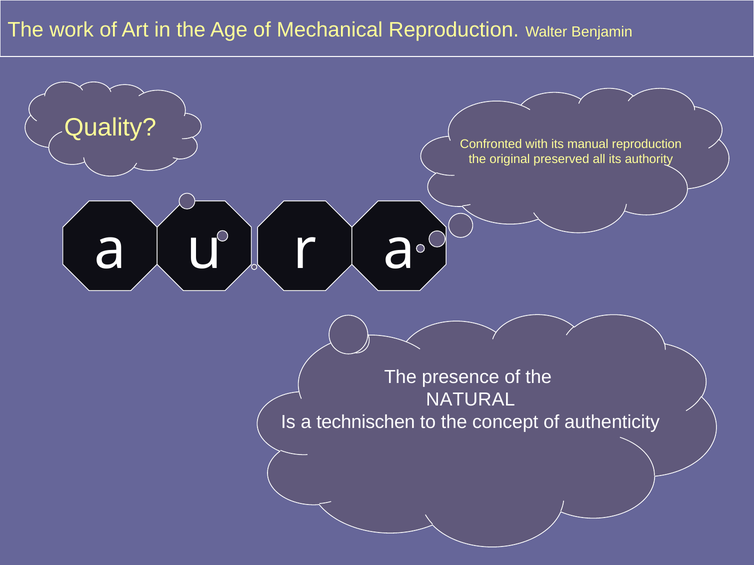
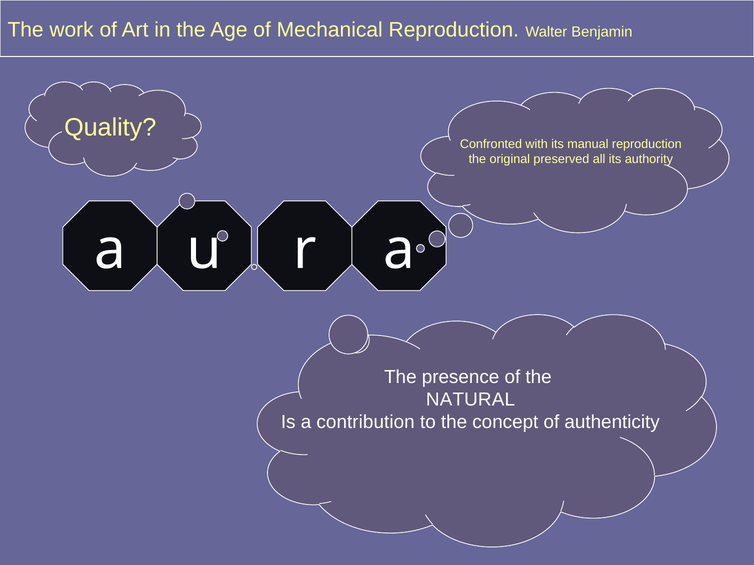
technischen: technischen -> contribution
